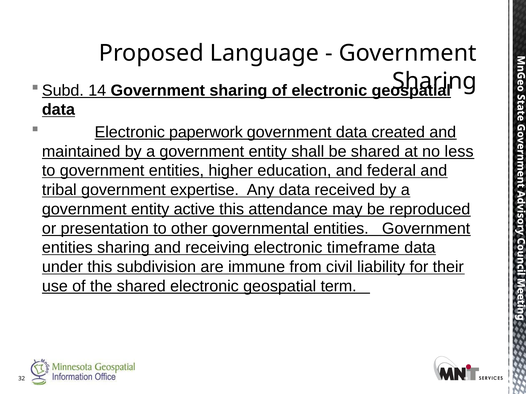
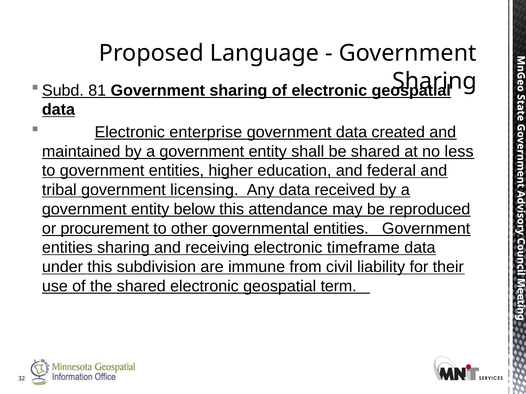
14: 14 -> 81
paperwork: paperwork -> enterprise
expertise: expertise -> licensing
active: active -> below
presentation: presentation -> procurement
